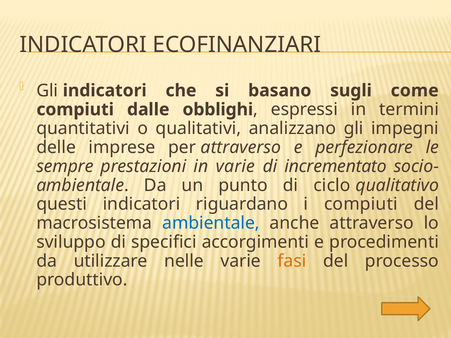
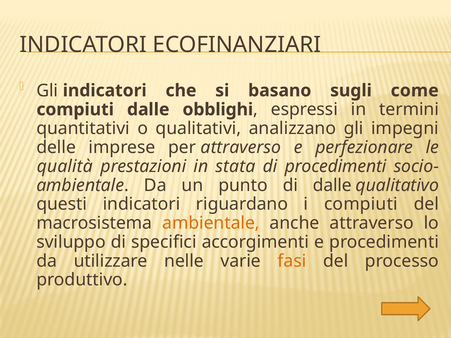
sempre: sempre -> qualità
in varie: varie -> stata
di incrementato: incrementato -> procedimenti
di ciclo: ciclo -> dalle
ambientale at (211, 223) colour: blue -> orange
